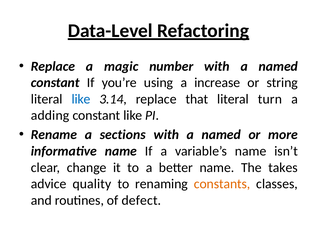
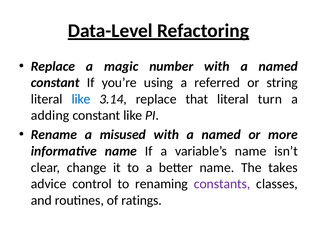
increase: increase -> referred
sections: sections -> misused
quality: quality -> control
constants colour: orange -> purple
defect: defect -> ratings
